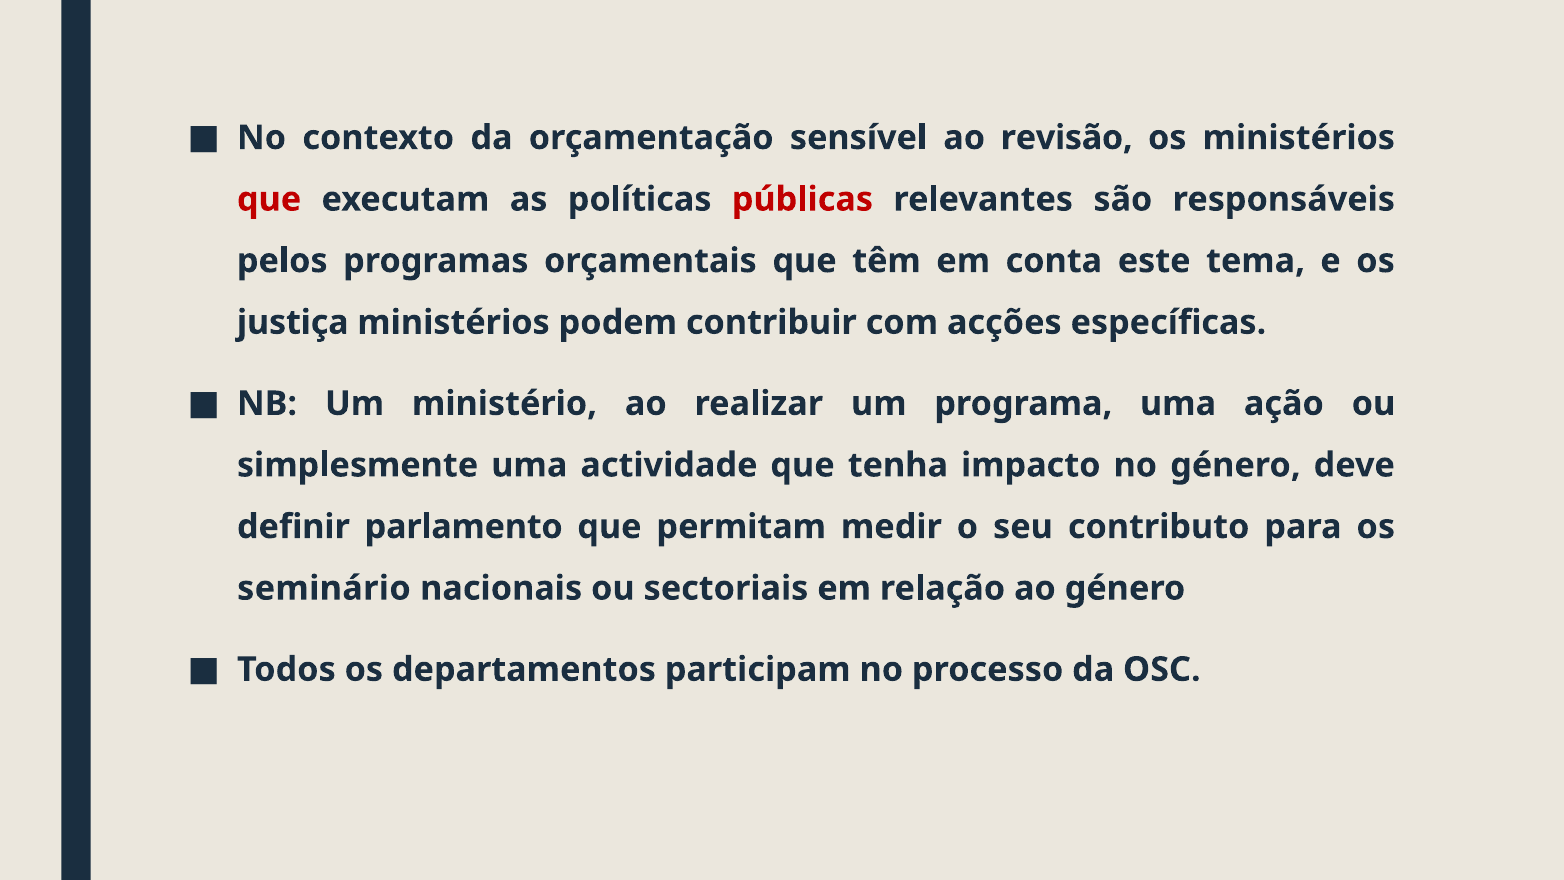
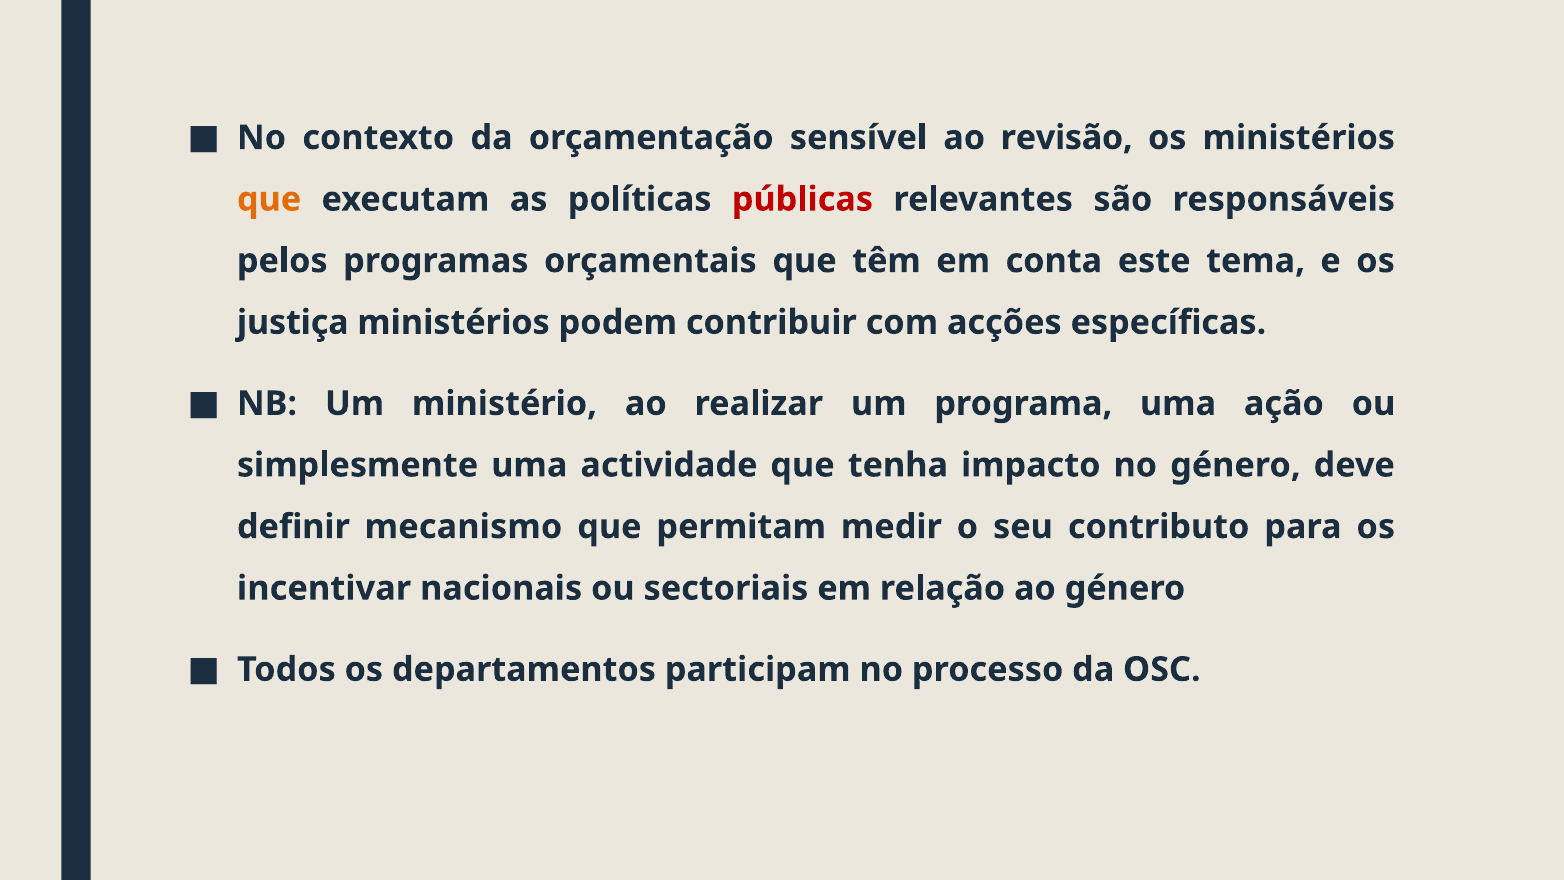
que at (269, 199) colour: red -> orange
parlamento: parlamento -> mecanismo
seminário: seminário -> incentivar
